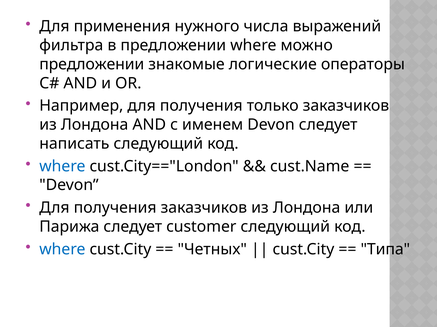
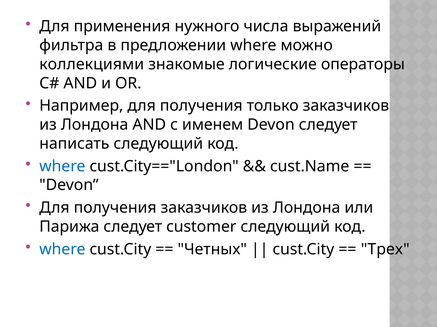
предложении at (92, 64): предложении -> коллекциями
Типа: Типа -> Трех
